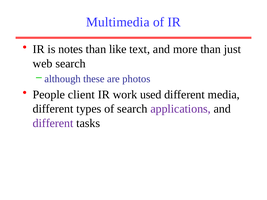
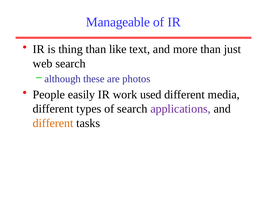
Multimedia: Multimedia -> Manageable
notes: notes -> thing
client: client -> easily
different at (53, 123) colour: purple -> orange
